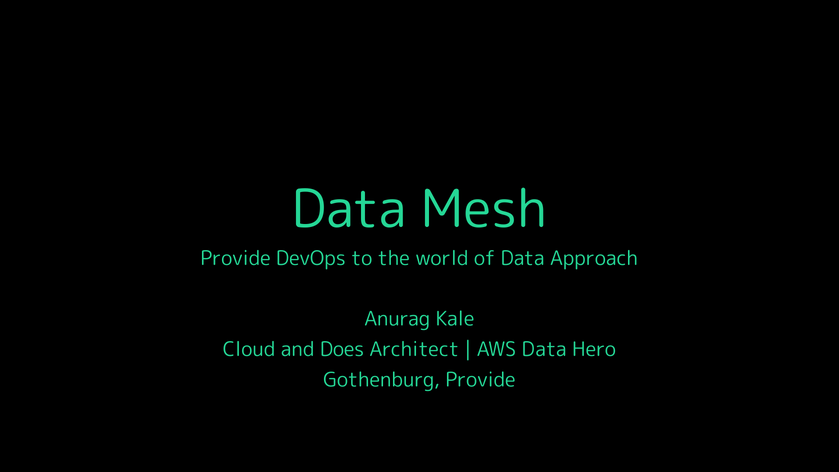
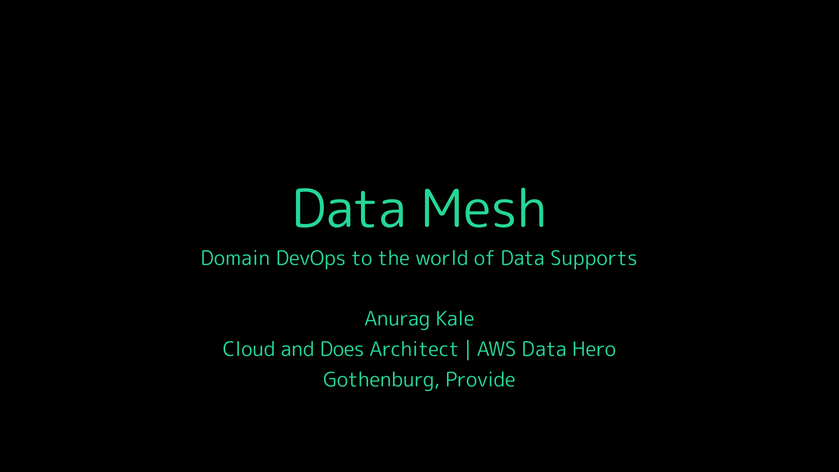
Provide at (235, 258): Provide -> Domain
Approach: Approach -> Supports
